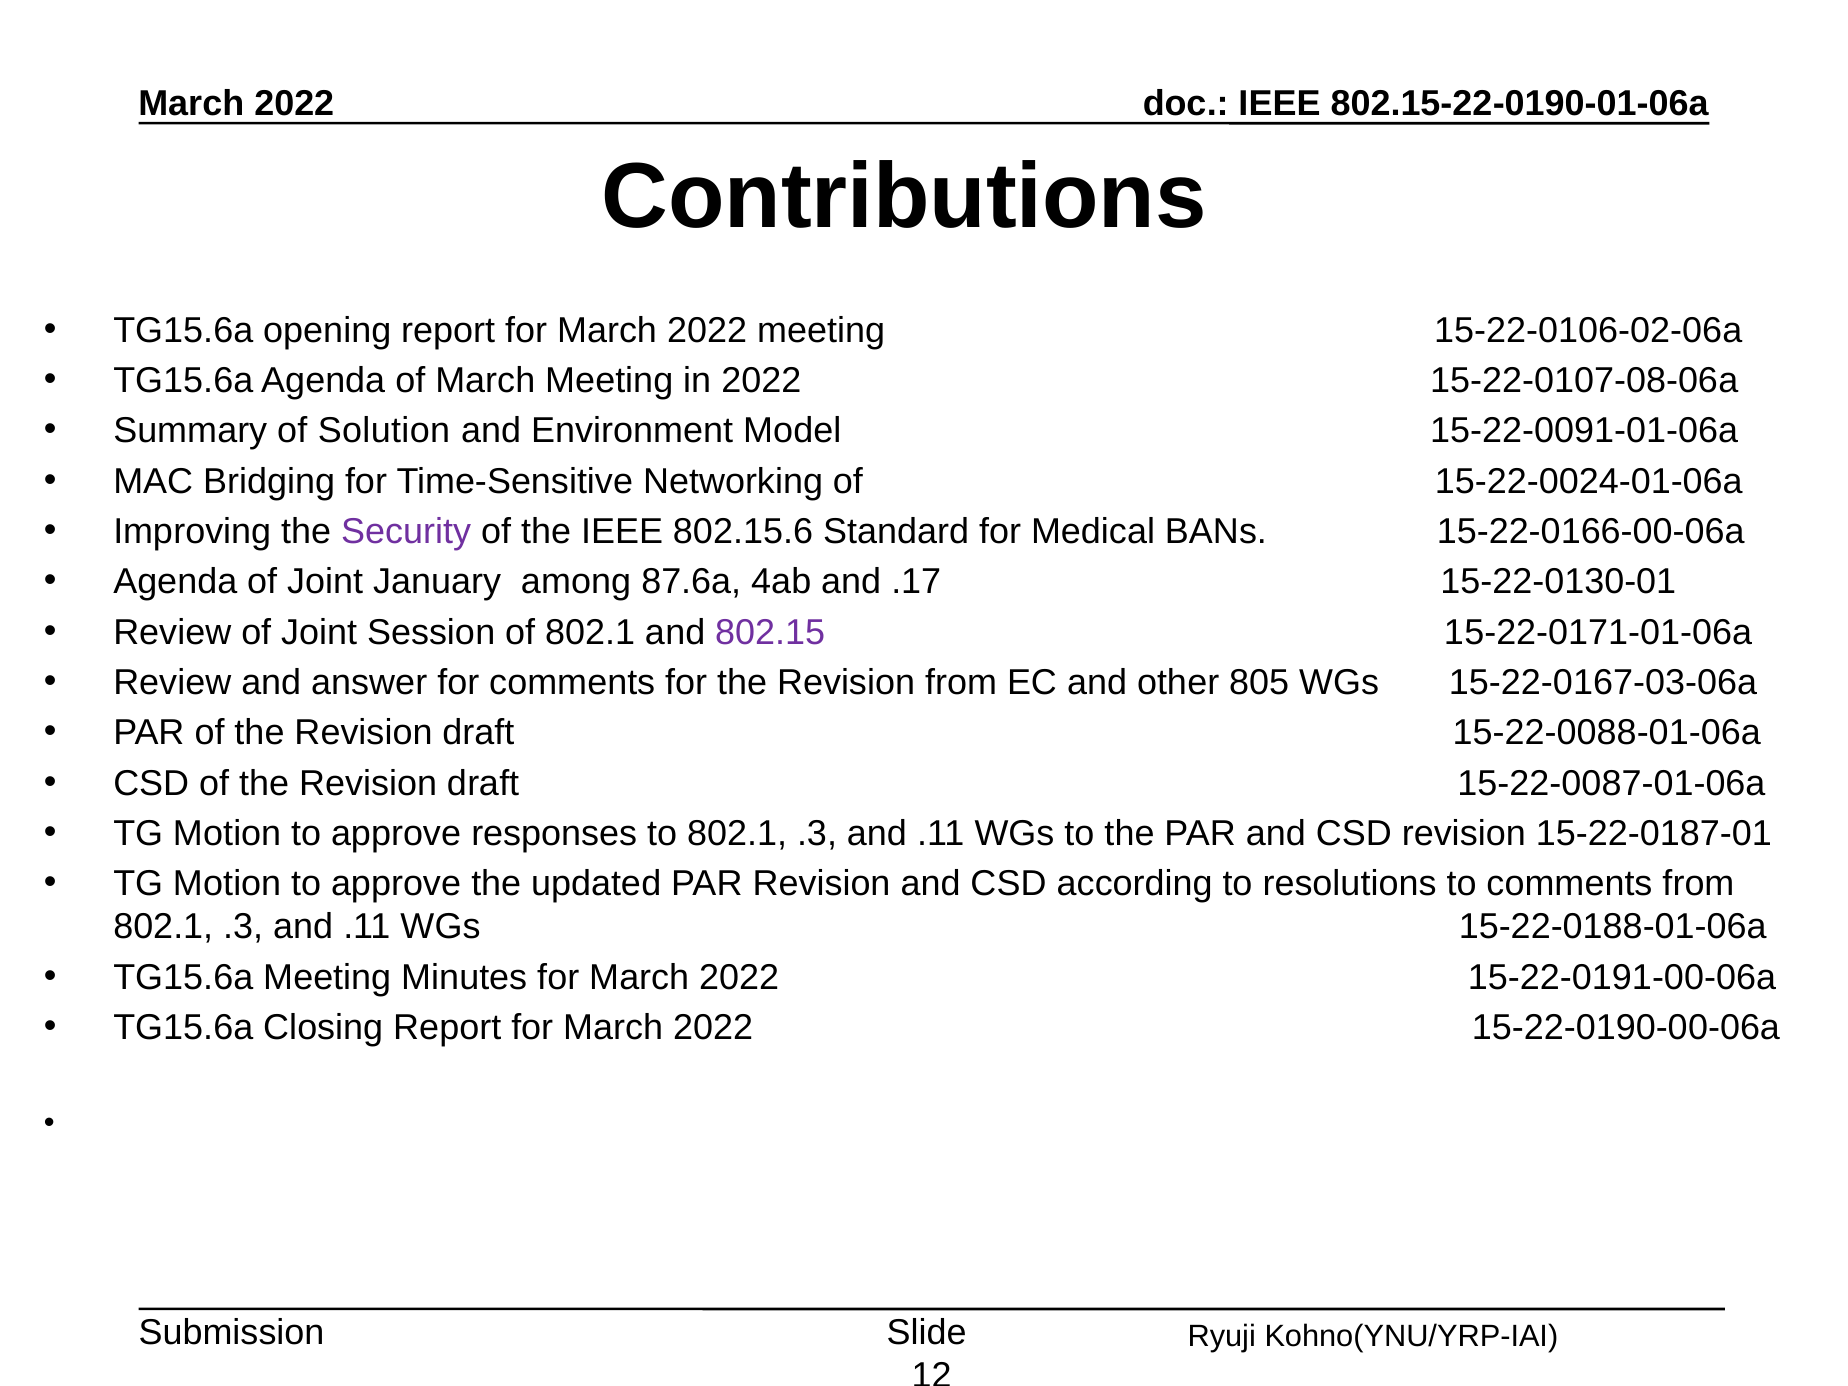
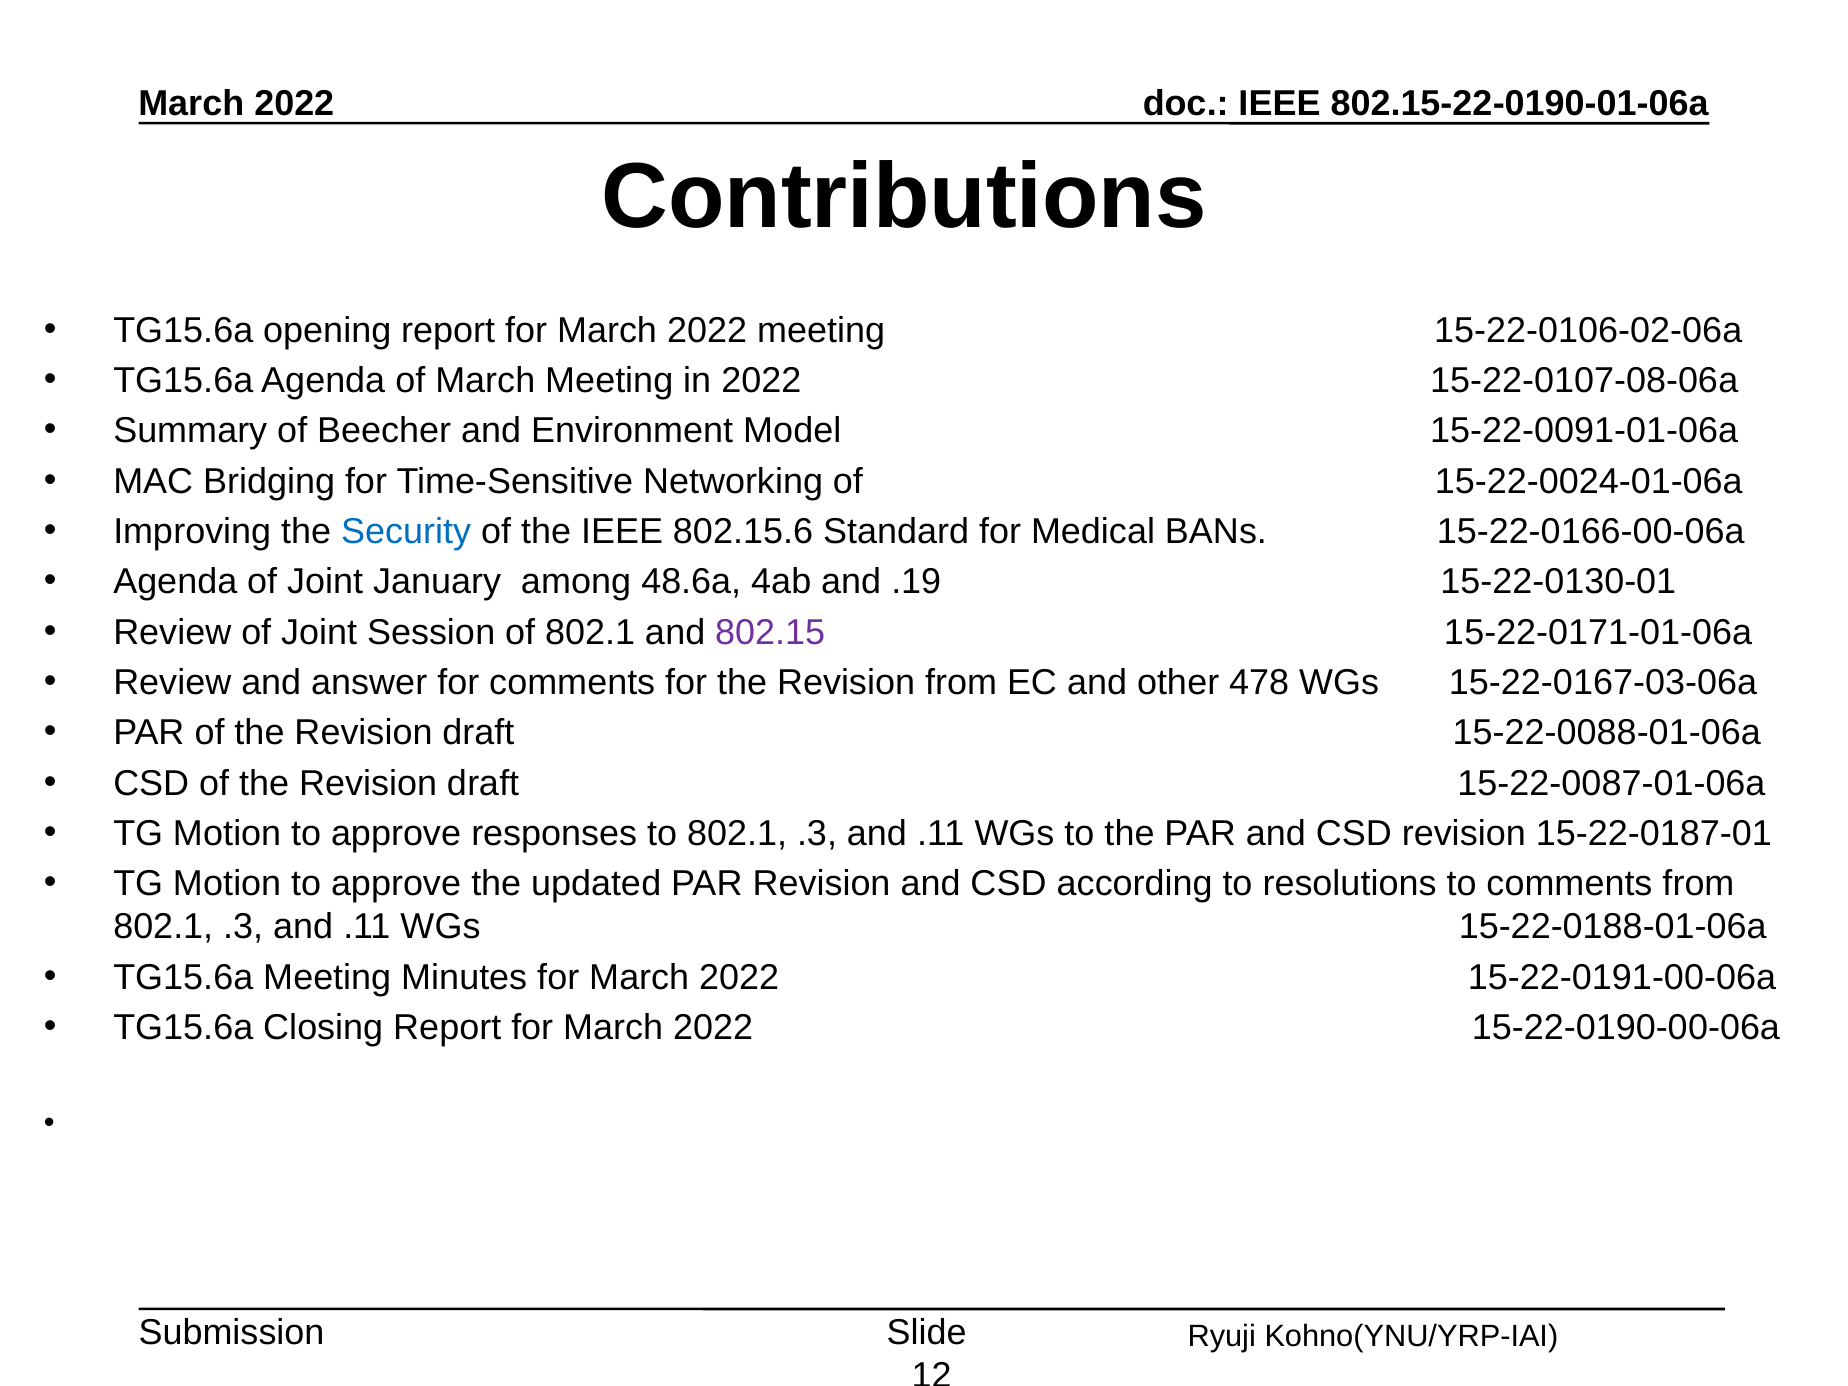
Solution: Solution -> Beecher
Security colour: purple -> blue
87.6a: 87.6a -> 48.6a
.17: .17 -> .19
805: 805 -> 478
